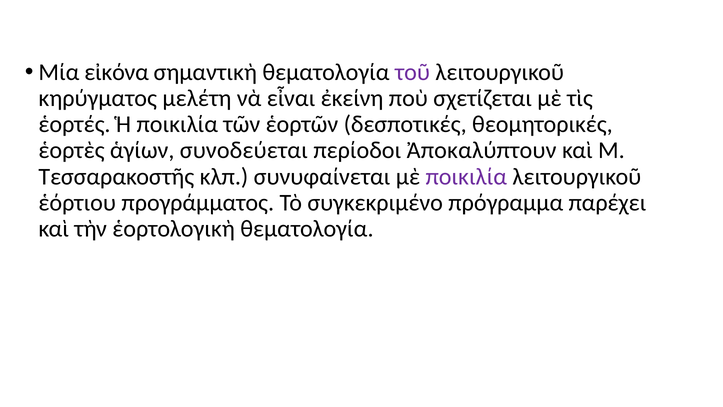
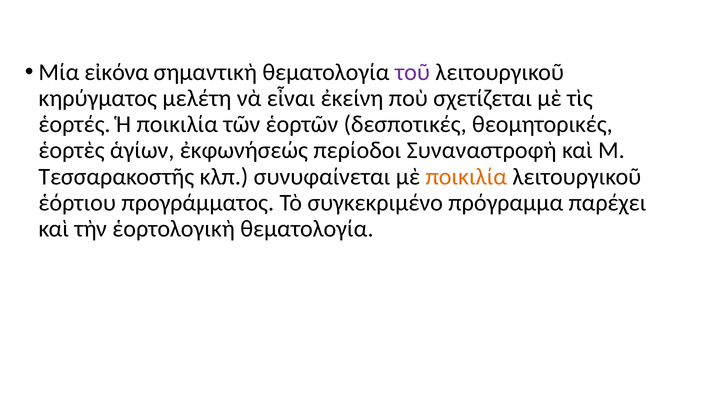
συνοδεύεται: συνοδεύεται -> ἐκφωνήσεώς
Ἀποκαλύπτουν: Ἀποκαλύπτουν -> Συναναστροφὴ
ποικιλία at (466, 176) colour: purple -> orange
